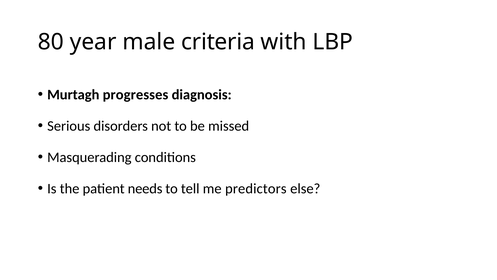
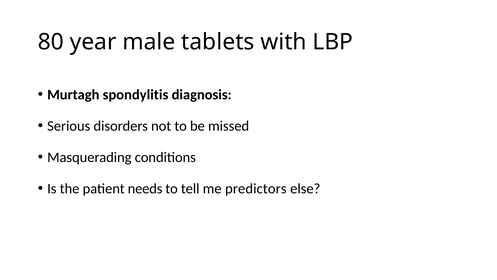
criteria: criteria -> tablets
progresses: progresses -> spondylitis
